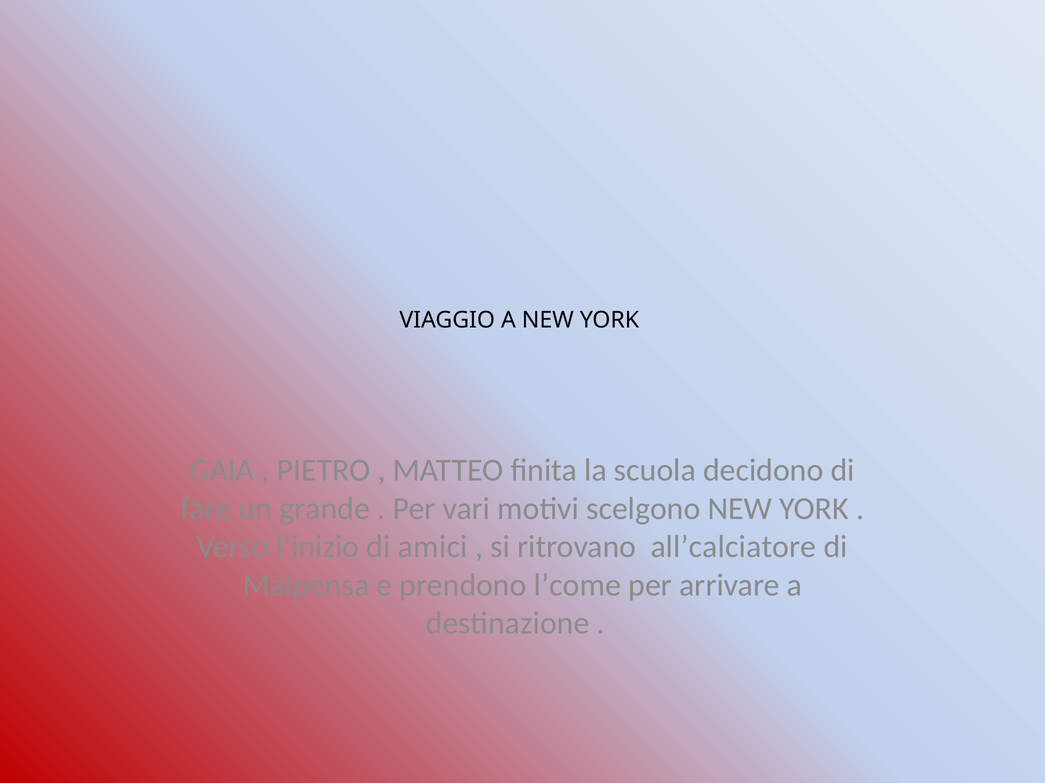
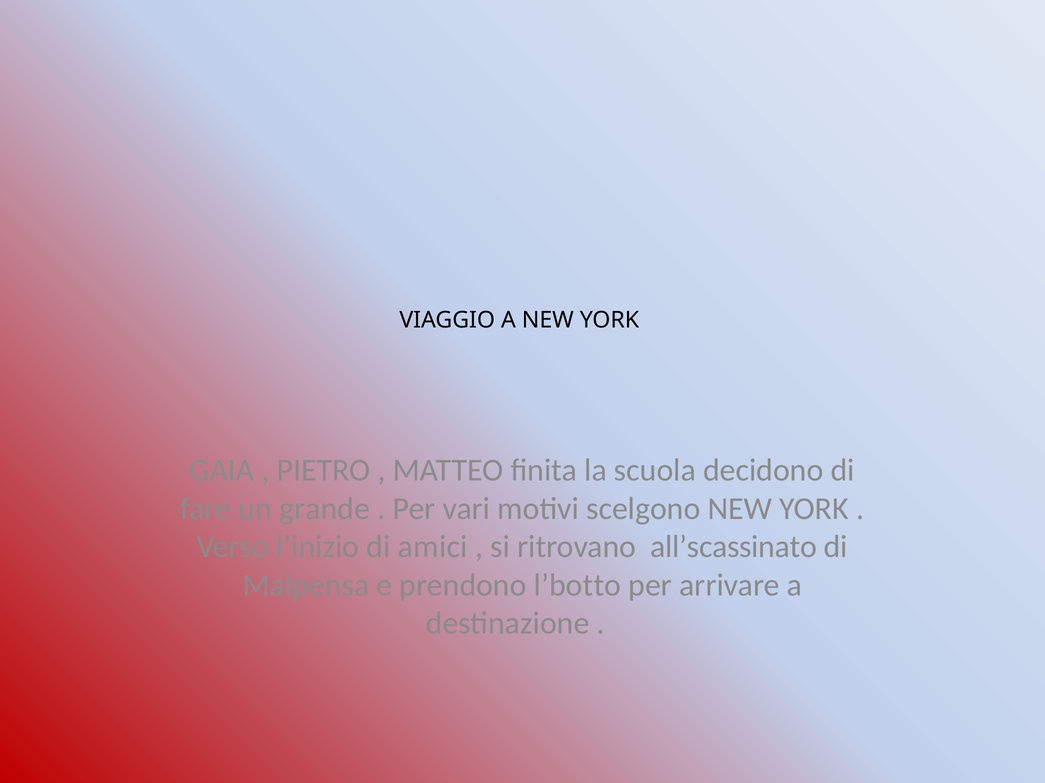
all’calciatore: all’calciatore -> all’scassinato
l’come: l’come -> l’botto
